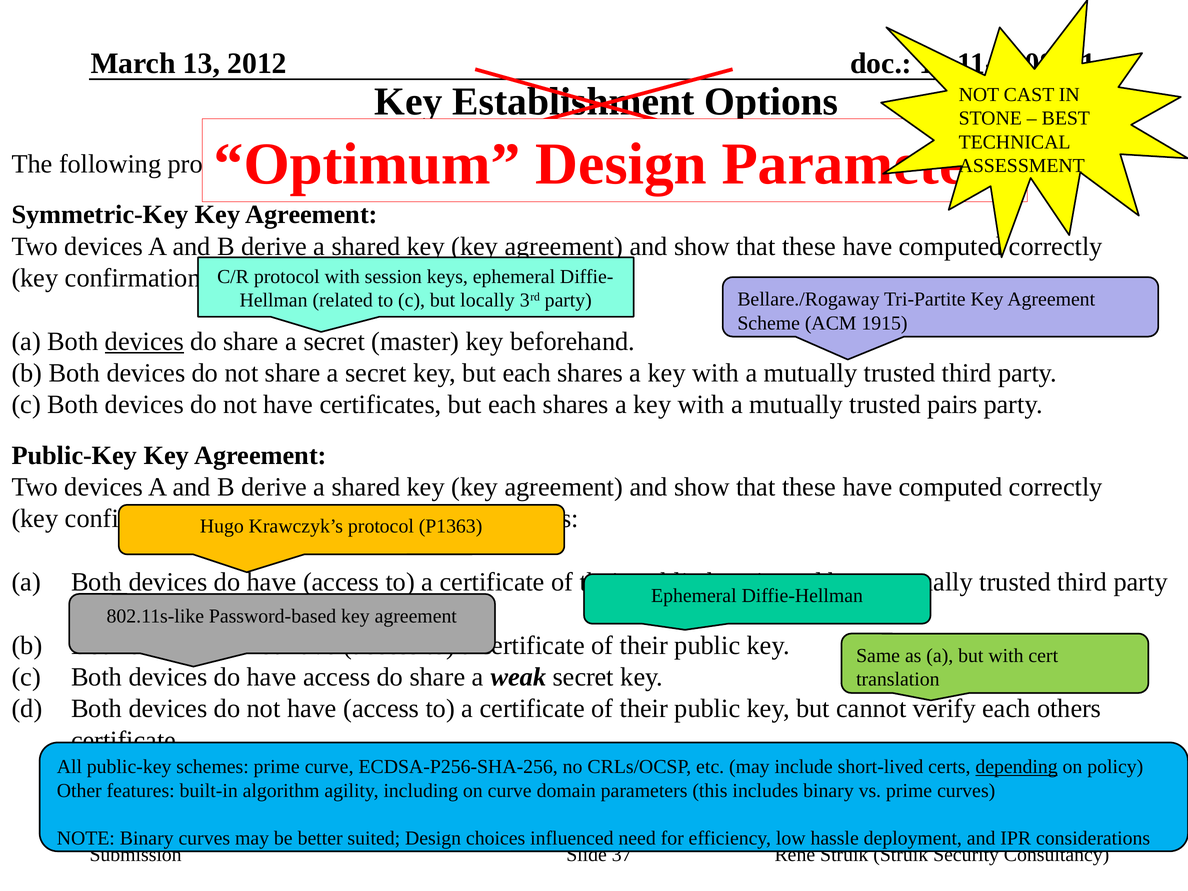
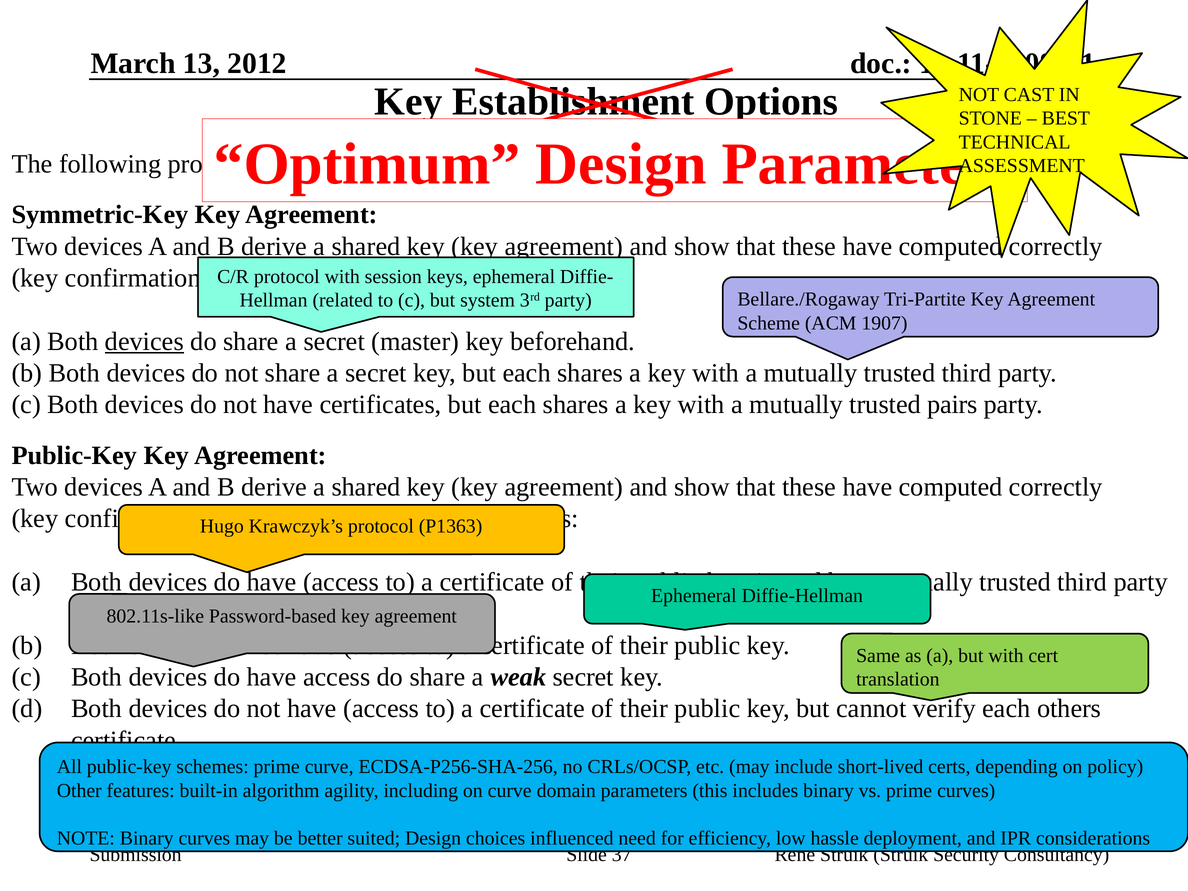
locally: locally -> system
1915: 1915 -> 1907
depending underline: present -> none
